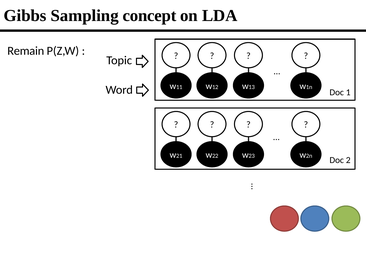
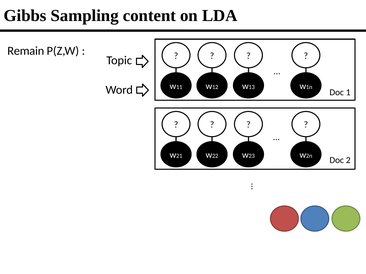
concept: concept -> content
